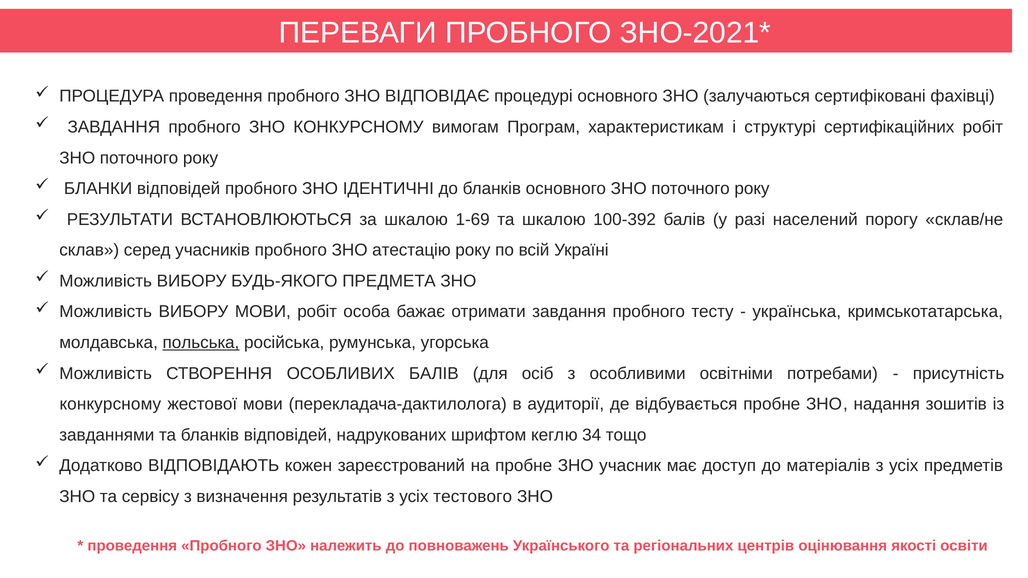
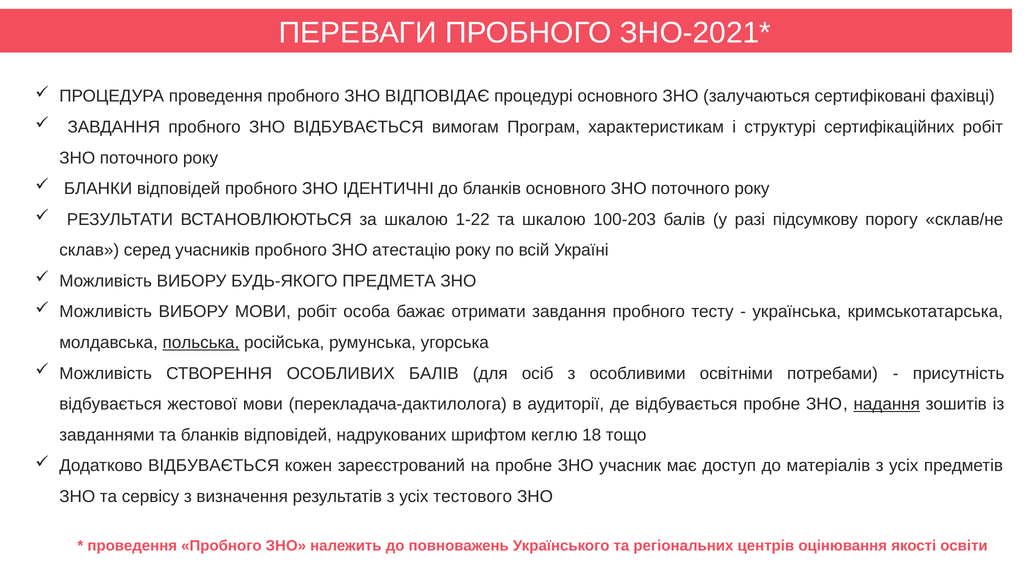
ЗНО КОНКУРСНОМУ: КОНКУРСНОМУ -> ВІДБУВАЄТЬСЯ
1-69: 1-69 -> 1-22
100-392: 100-392 -> 100-203
населений: населений -> підсумкову
конкурсному at (110, 404): конкурсному -> відбувається
надання underline: none -> present
34: 34 -> 18
Додатково ВІДПОВІДАЮТЬ: ВІДПОВІДАЮТЬ -> ВІДБУВАЄТЬСЯ
